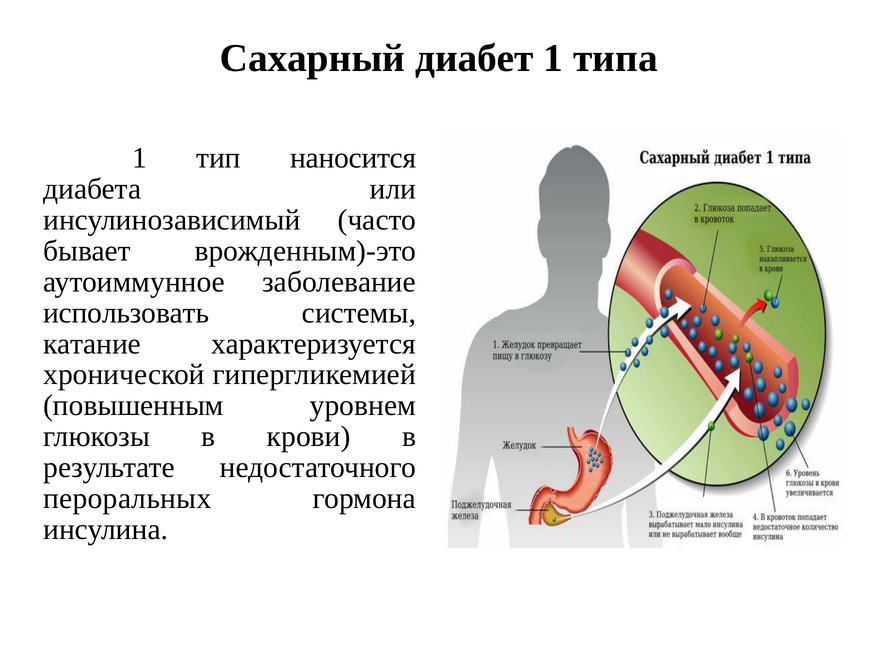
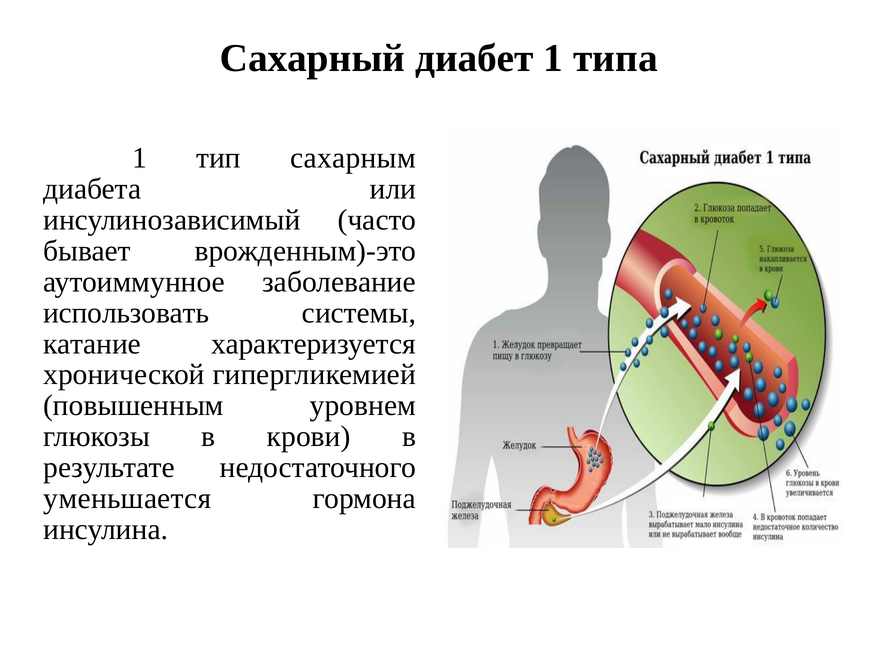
наносится: наносится -> сахарным
пероральных: пероральных -> уменьшается
